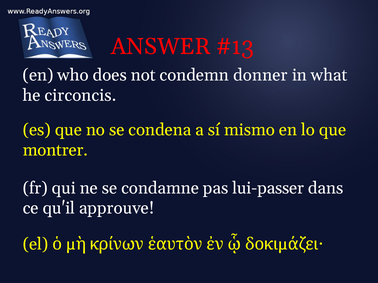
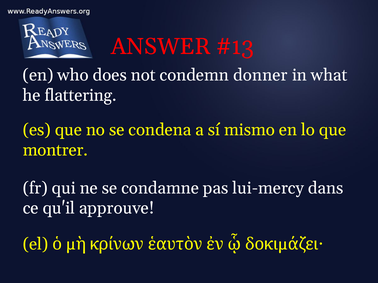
circoncis: circoncis -> flattering
lui-passer: lui-passer -> lui-mercy
